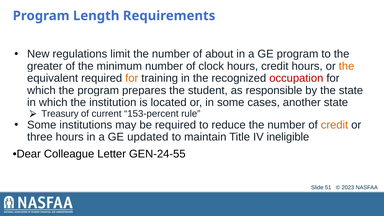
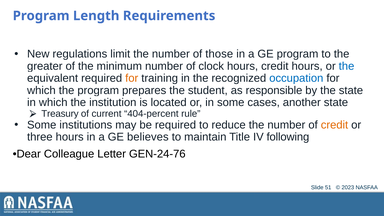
about: about -> those
the at (347, 66) colour: orange -> blue
occupation colour: red -> blue
153-percent: 153-percent -> 404-percent
updated: updated -> believes
ineligible: ineligible -> following
GEN-24-55: GEN-24-55 -> GEN-24-76
